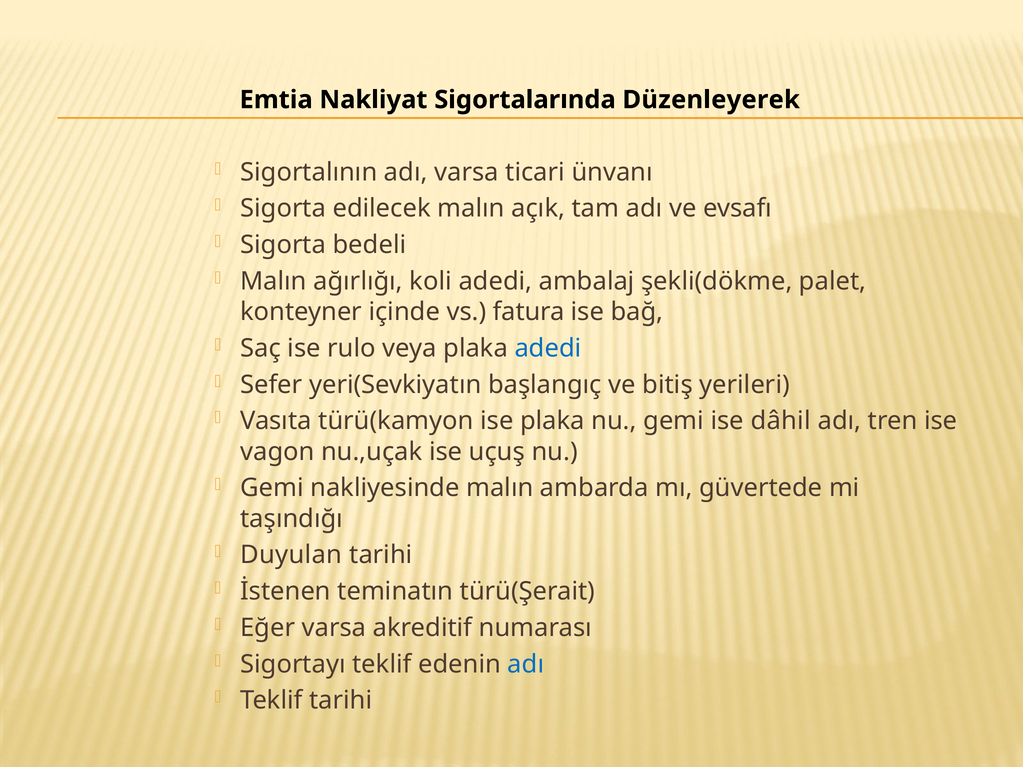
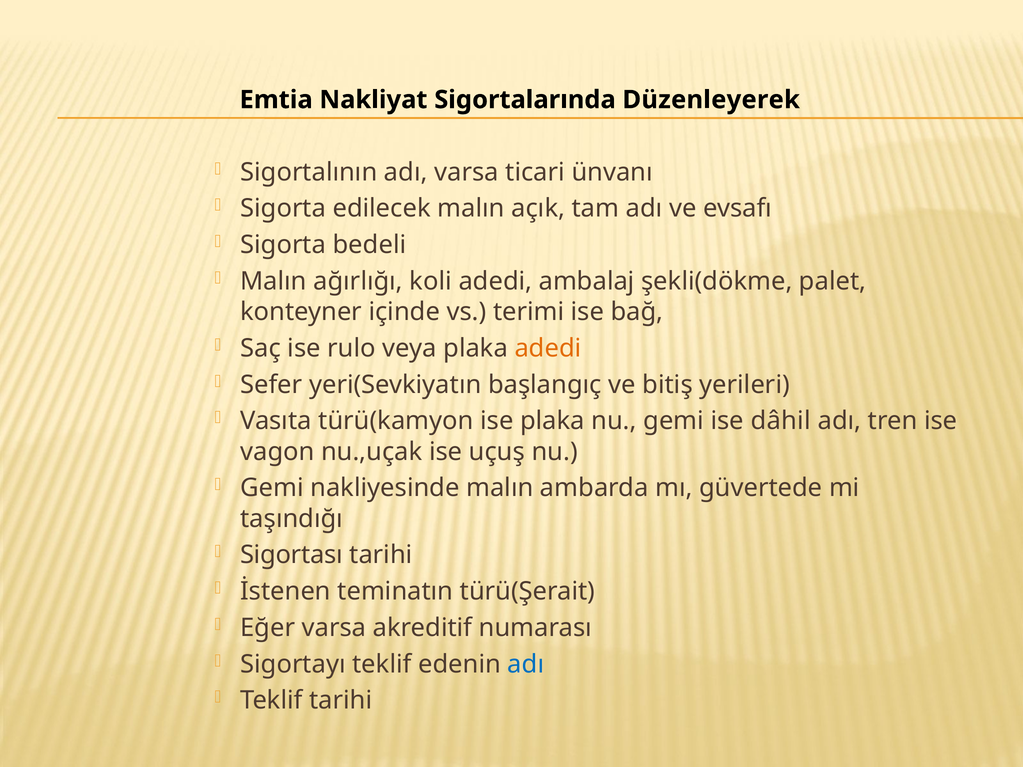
fatura: fatura -> terimi
adedi at (548, 348) colour: blue -> orange
Duyulan: Duyulan -> Sigortası
